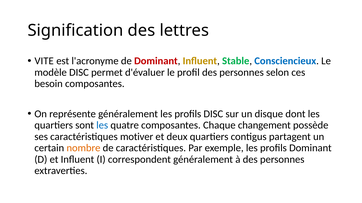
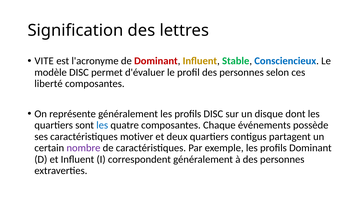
besoin: besoin -> liberté
changement: changement -> événements
nombre colour: orange -> purple
